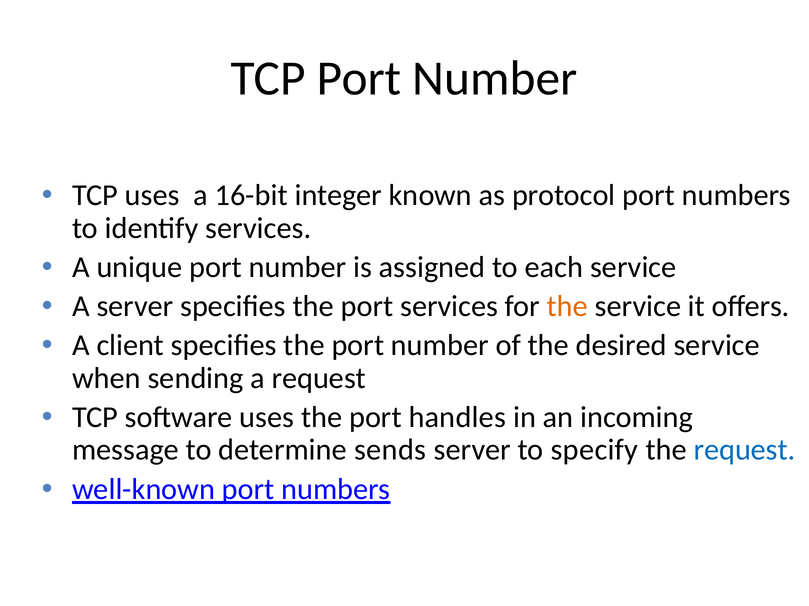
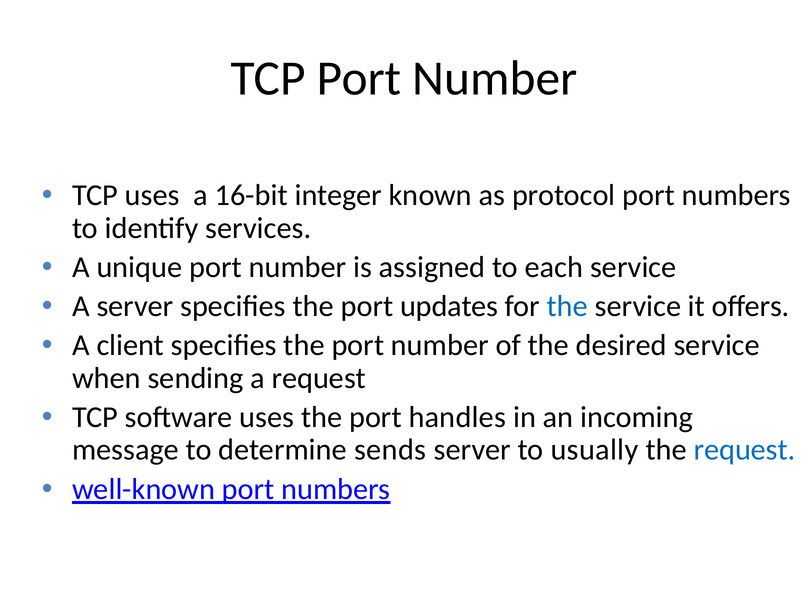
port services: services -> updates
the at (567, 307) colour: orange -> blue
specify: specify -> usually
